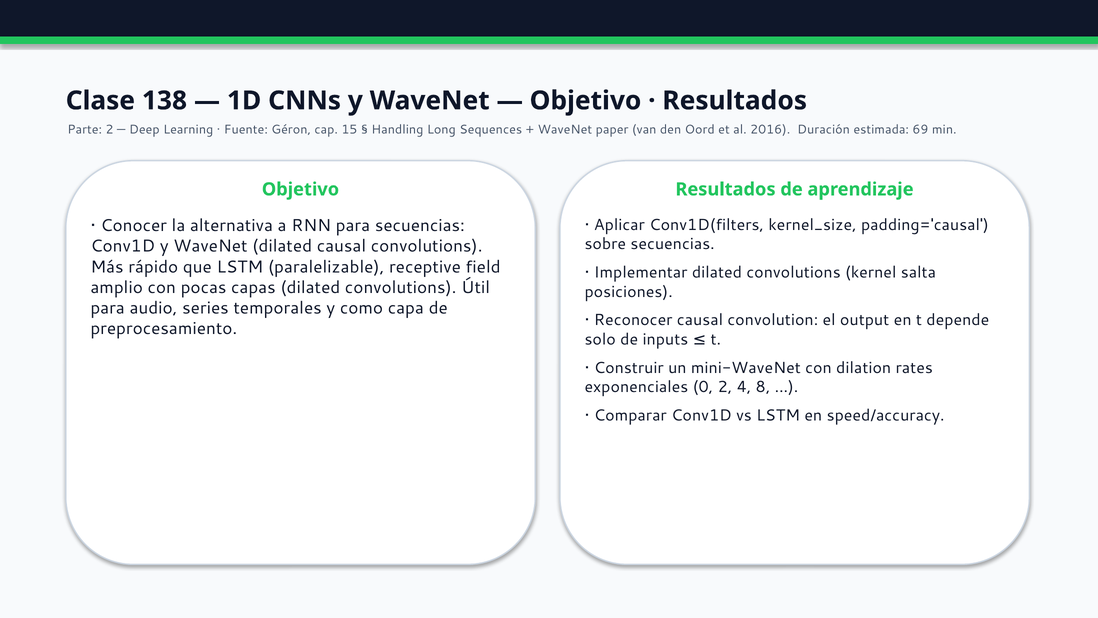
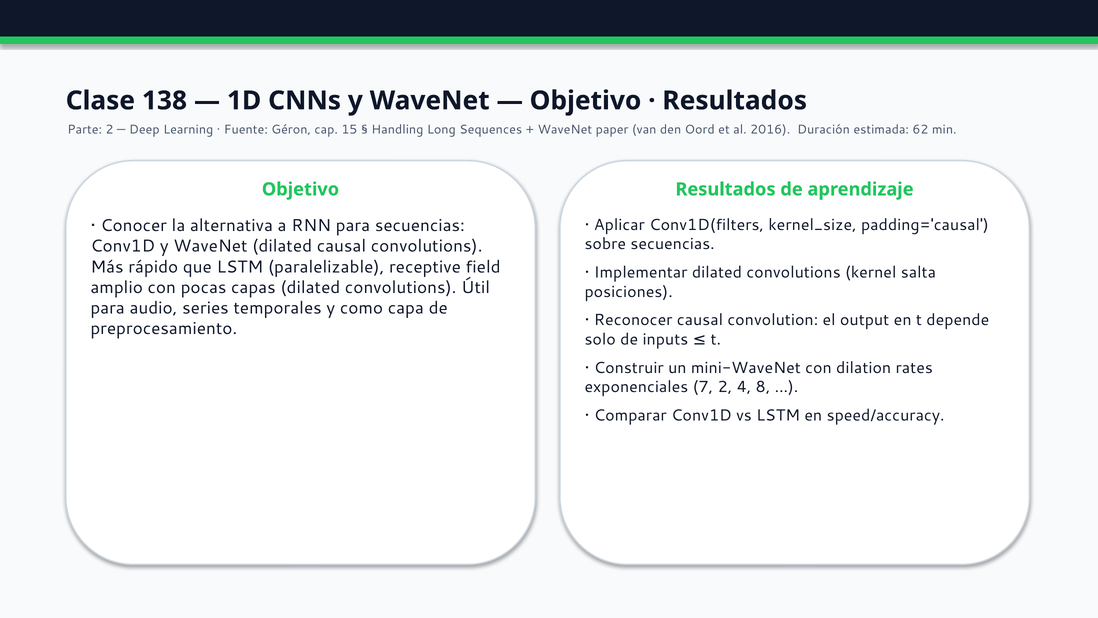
69: 69 -> 62
0: 0 -> 7
